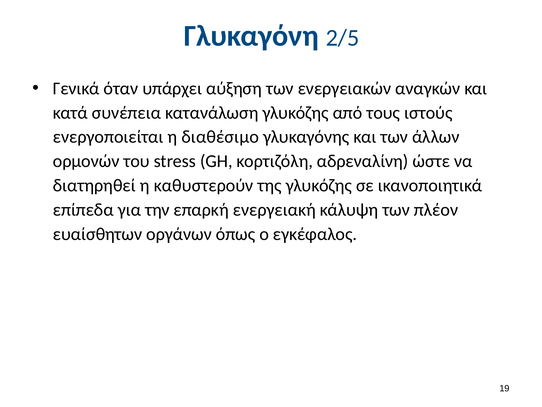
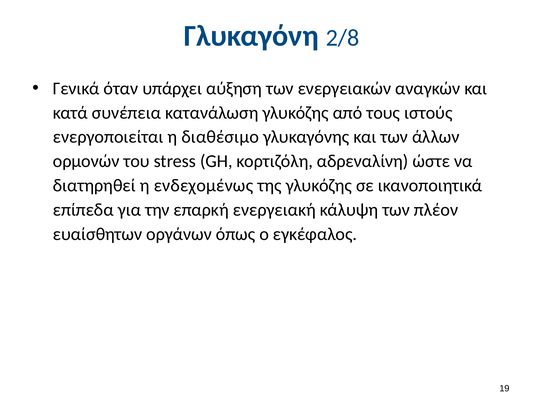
2/5: 2/5 -> 2/8
καθυστερούν: καθυστερούν -> ενδεχομένως
